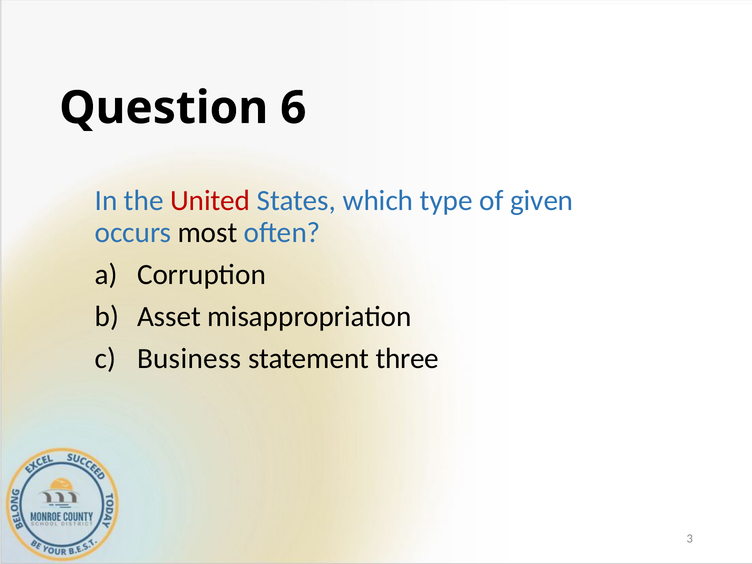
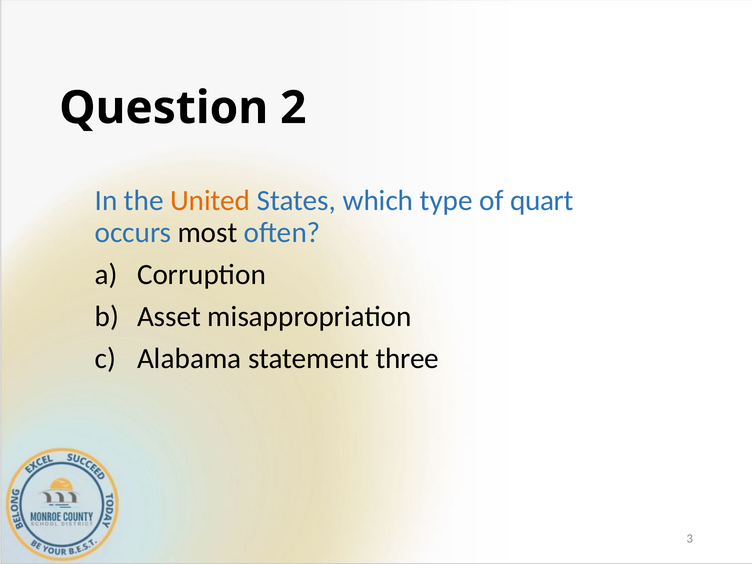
6: 6 -> 2
United colour: red -> orange
given: given -> quart
Business: Business -> Alabama
